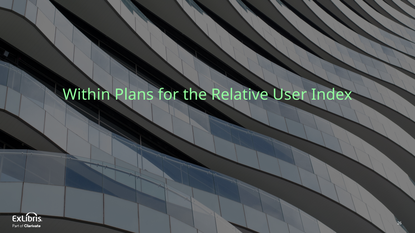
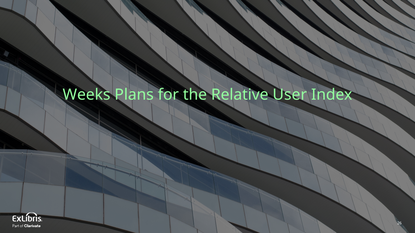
Within: Within -> Weeks
